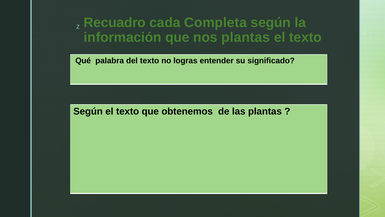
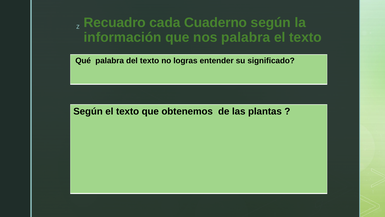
Completa: Completa -> Cuaderno
nos plantas: plantas -> palabra
